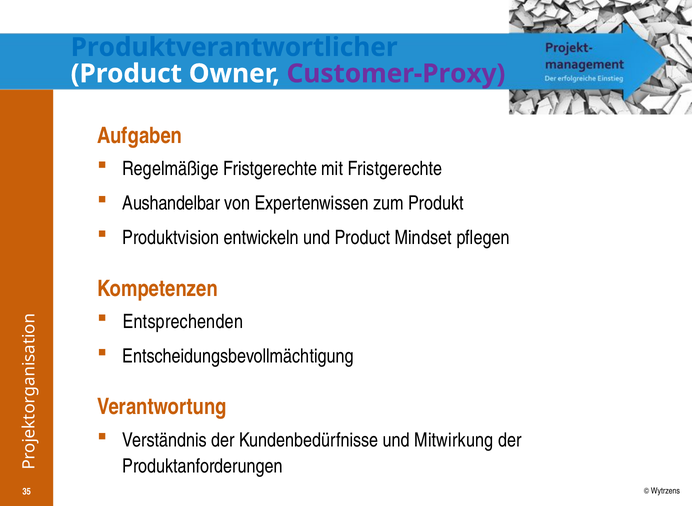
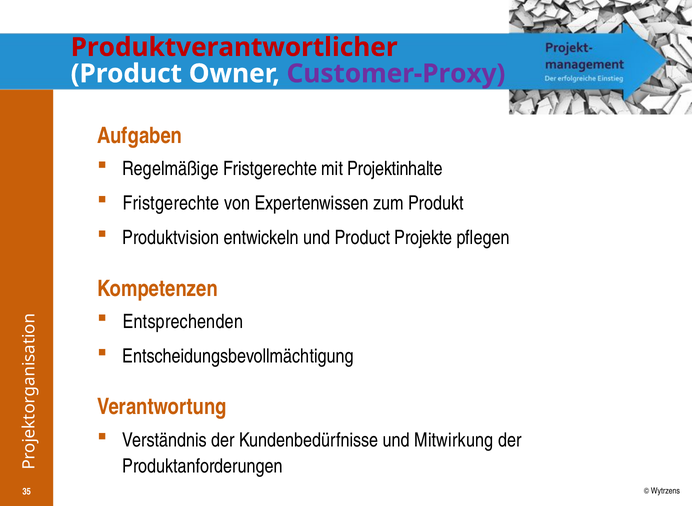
Produktverantwortlicher colour: blue -> red
mit Fristgerechte: Fristgerechte -> Projektinhalte
Aushandelbar at (171, 203): Aushandelbar -> Fristgerechte
Mindset: Mindset -> Projekte
